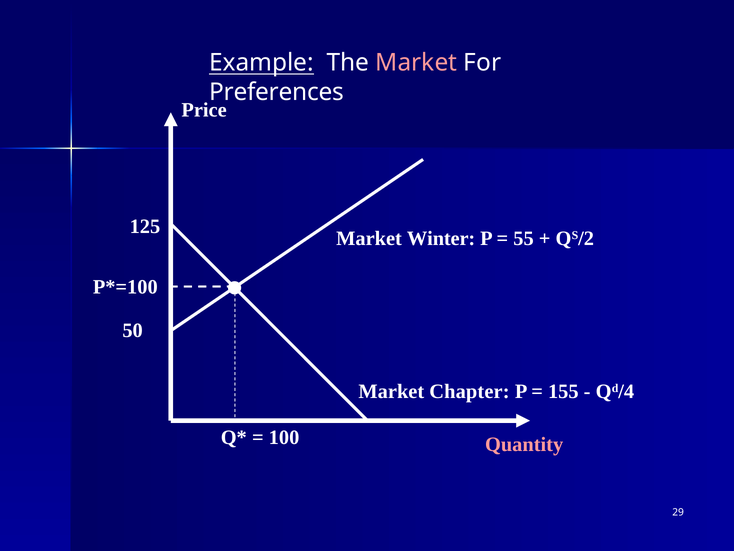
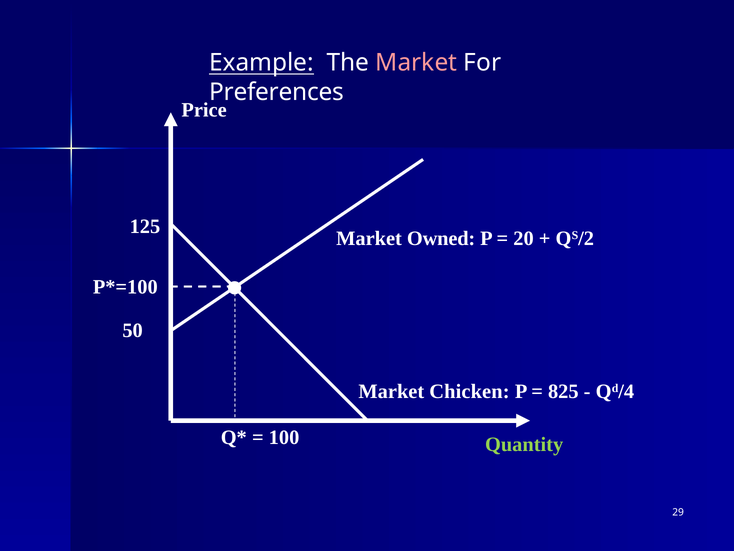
Winter: Winter -> Owned
55: 55 -> 20
Chapter: Chapter -> Chicken
155: 155 -> 825
Quantity colour: pink -> light green
